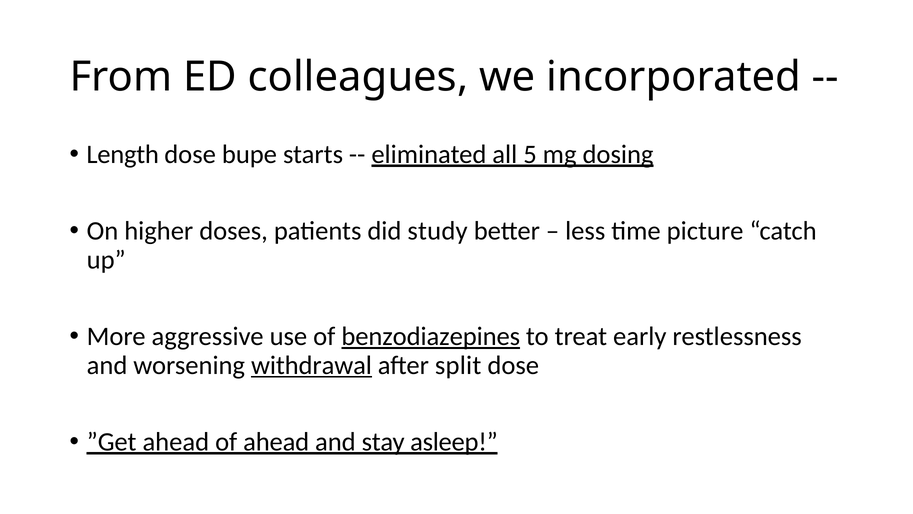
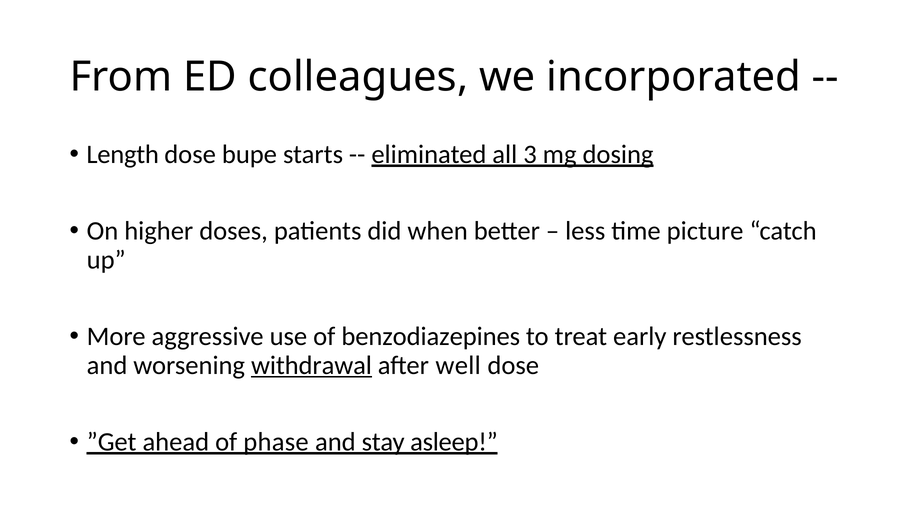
5: 5 -> 3
study: study -> when
benzodiazepines underline: present -> none
split: split -> well
of ahead: ahead -> phase
